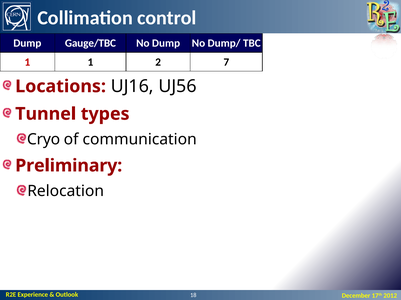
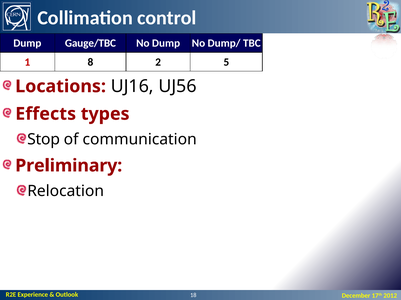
1 1: 1 -> 8
7: 7 -> 5
Tunnel: Tunnel -> Effects
Cryo: Cryo -> Stop
